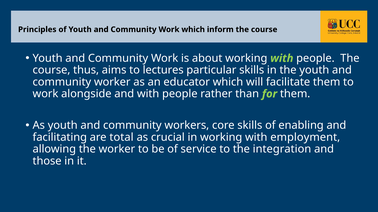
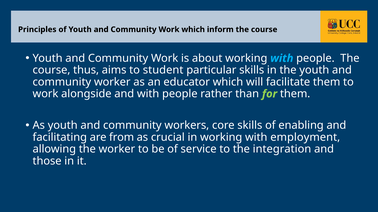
with at (282, 58) colour: light green -> light blue
lectures: lectures -> student
total: total -> from
